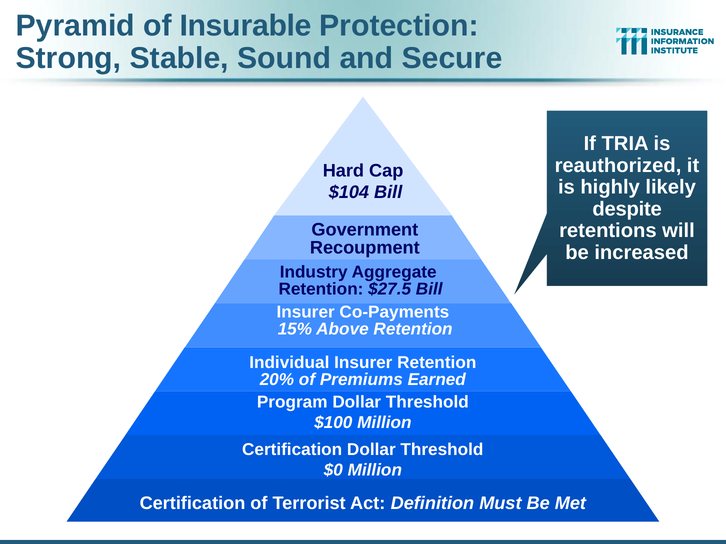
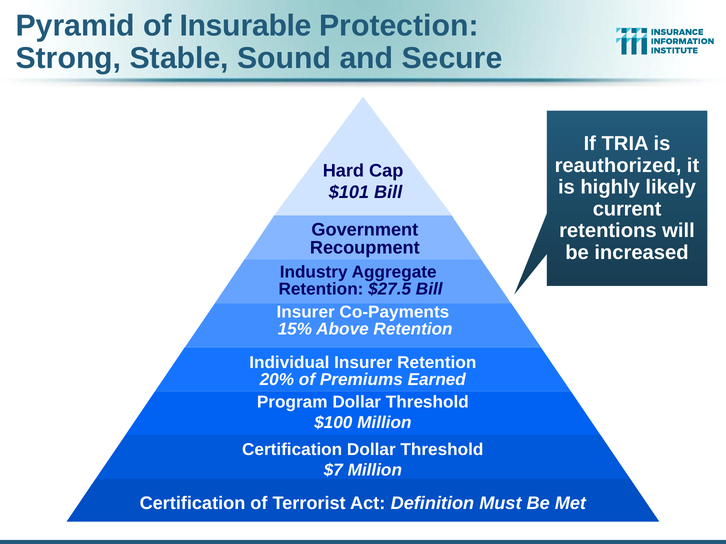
$104: $104 -> $101
despite: despite -> current
$0: $0 -> $7
